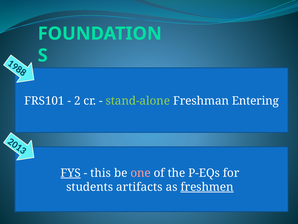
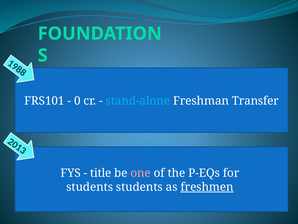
2 at (77, 101): 2 -> 0
stand-alone colour: light green -> light blue
Entering: Entering -> Transfer
FYS underline: present -> none
this: this -> title
students artifacts: artifacts -> students
